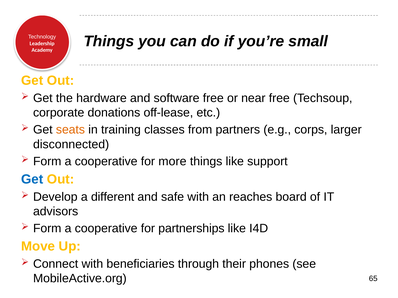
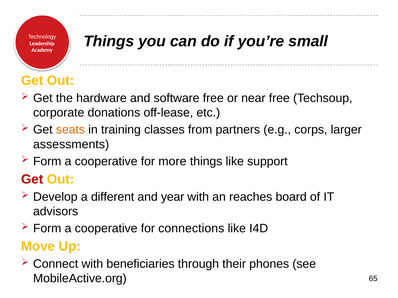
disconnected: disconnected -> assessments
Get at (32, 180) colour: blue -> red
safe: safe -> year
partnerships: partnerships -> connections
